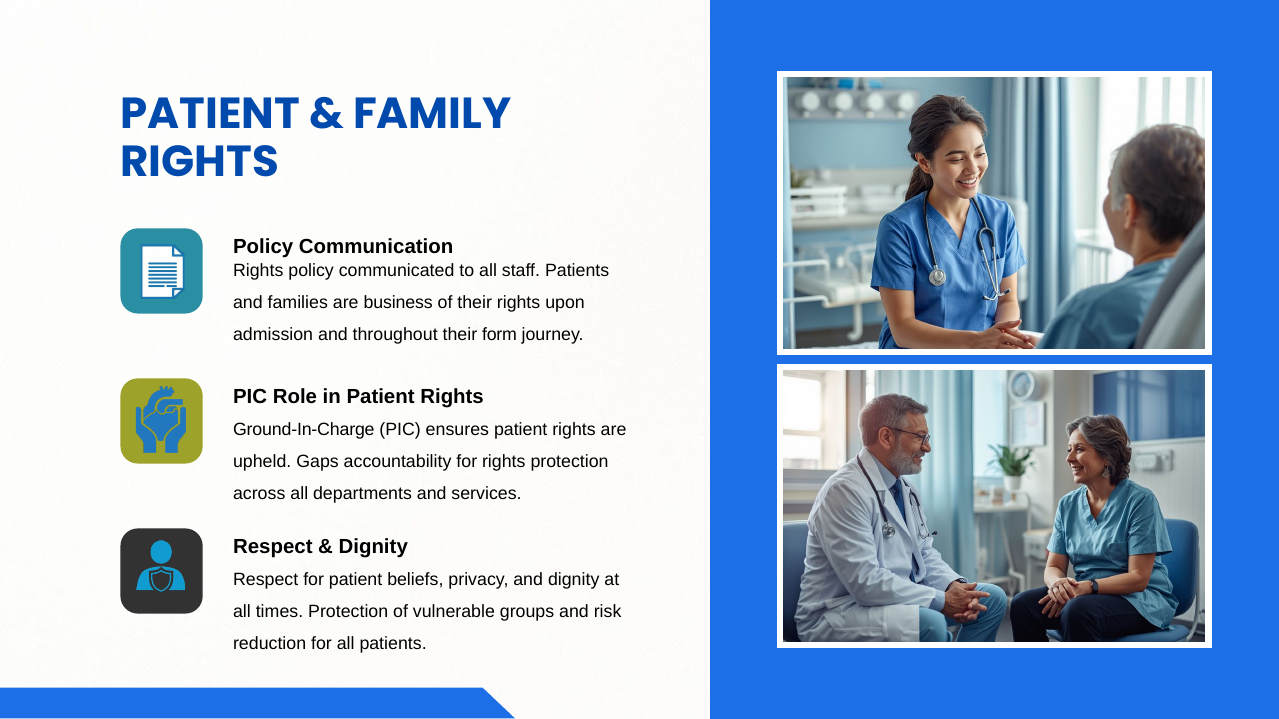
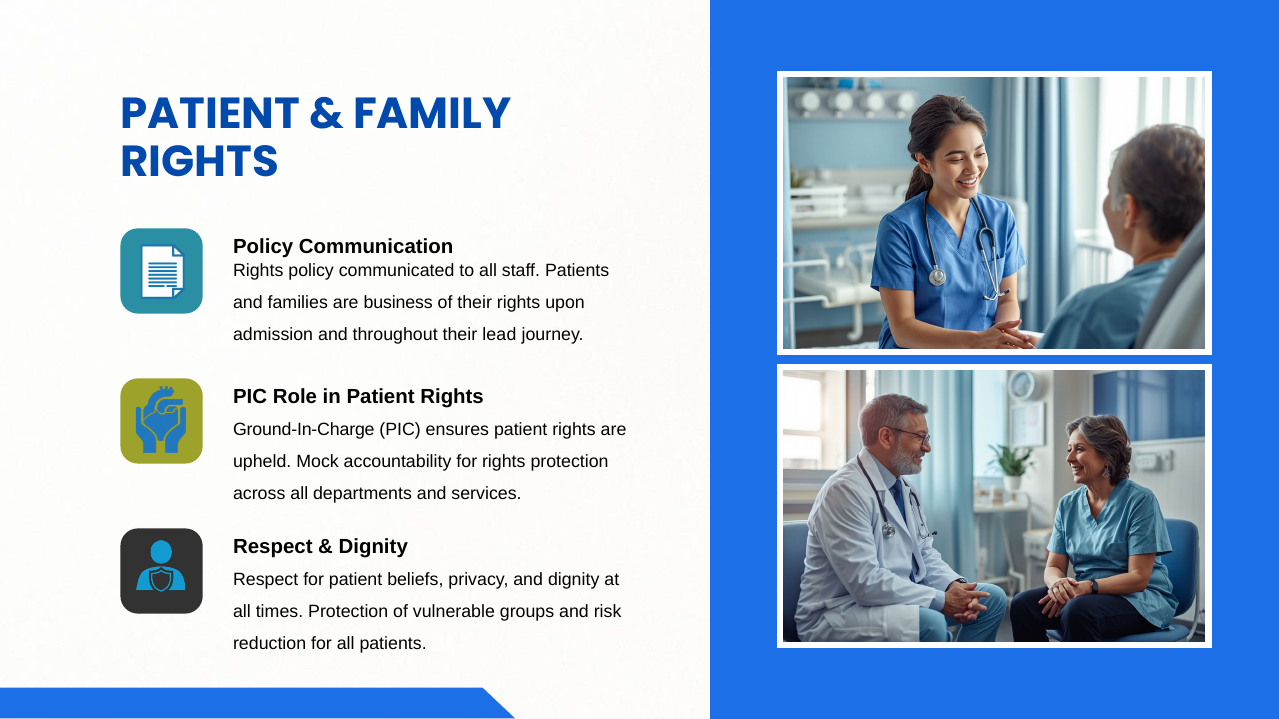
form: form -> lead
Gaps: Gaps -> Mock
